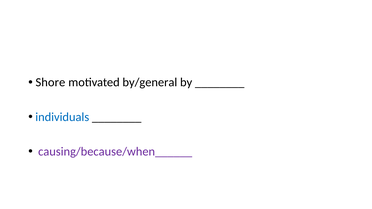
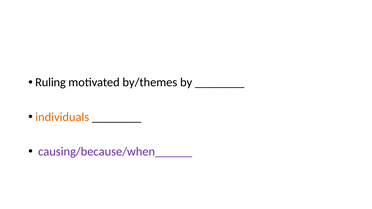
Shore: Shore -> Ruling
by/general: by/general -> by/themes
individuals colour: blue -> orange
